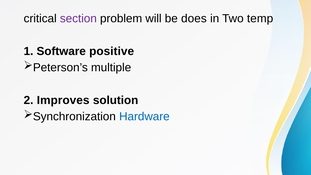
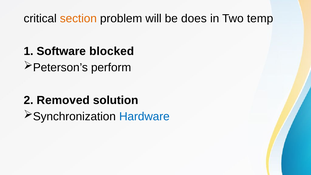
section colour: purple -> orange
positive: positive -> blocked
multiple: multiple -> perform
Improves: Improves -> Removed
